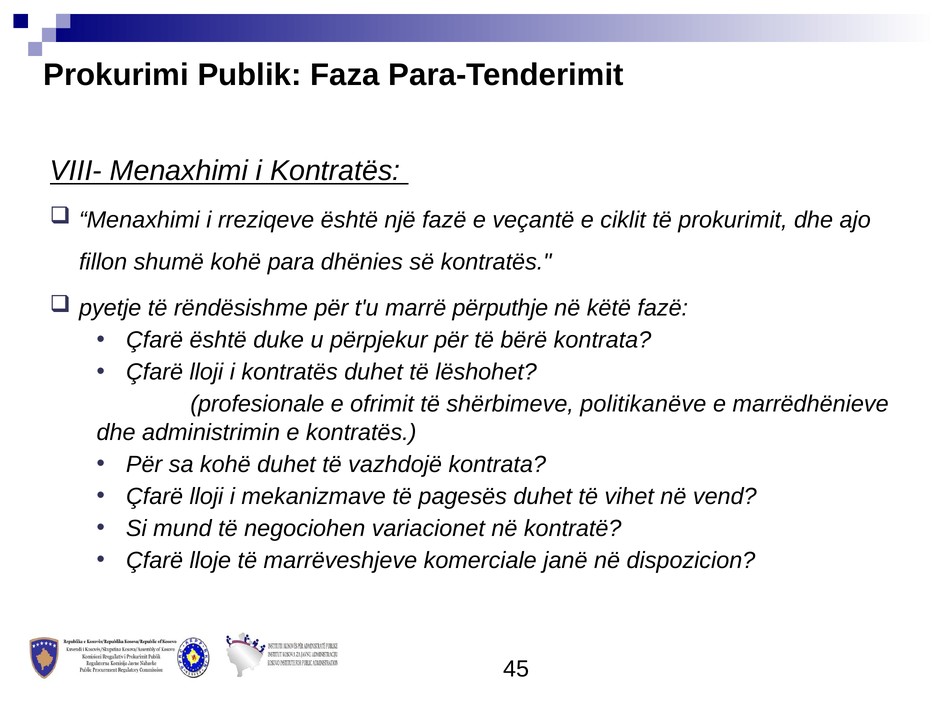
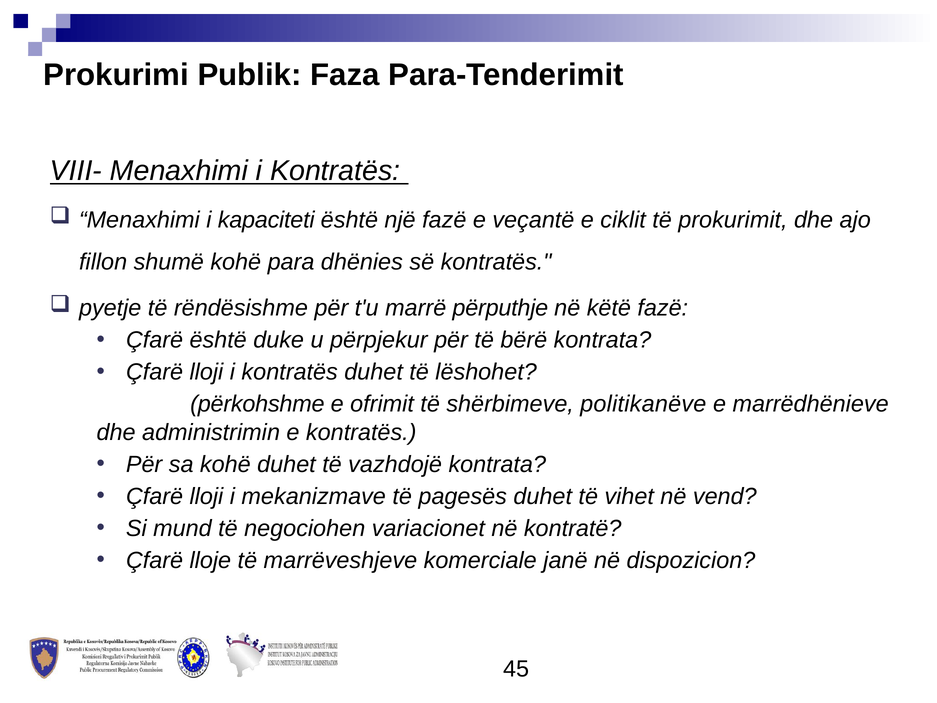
rreziqeve: rreziqeve -> kapaciteti
profesionale: profesionale -> përkohshme
